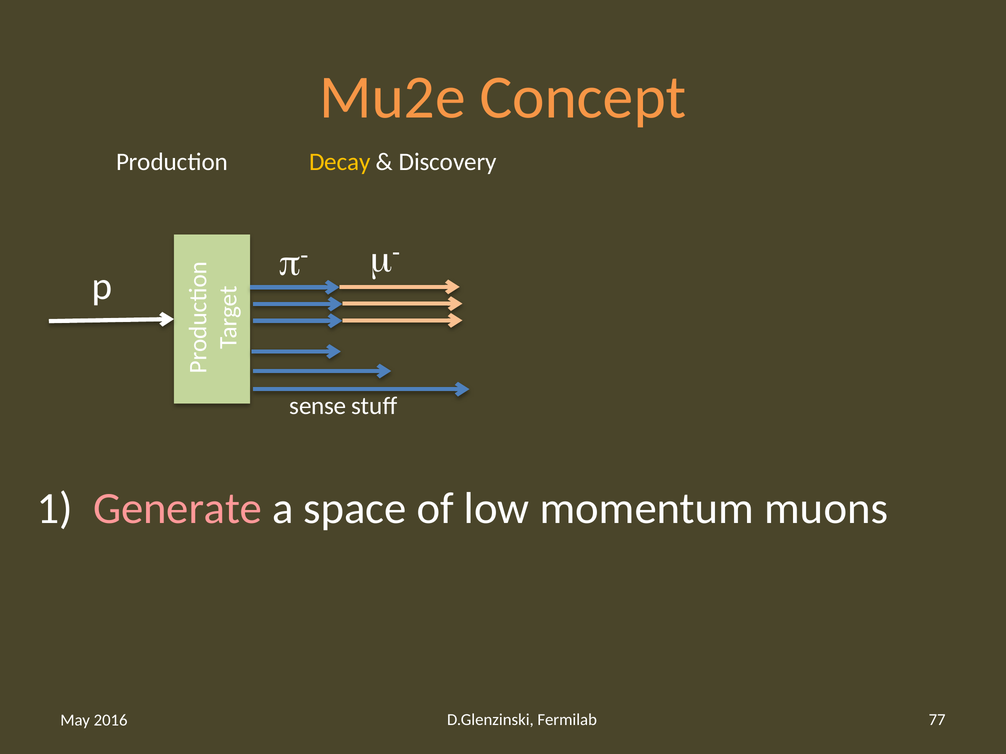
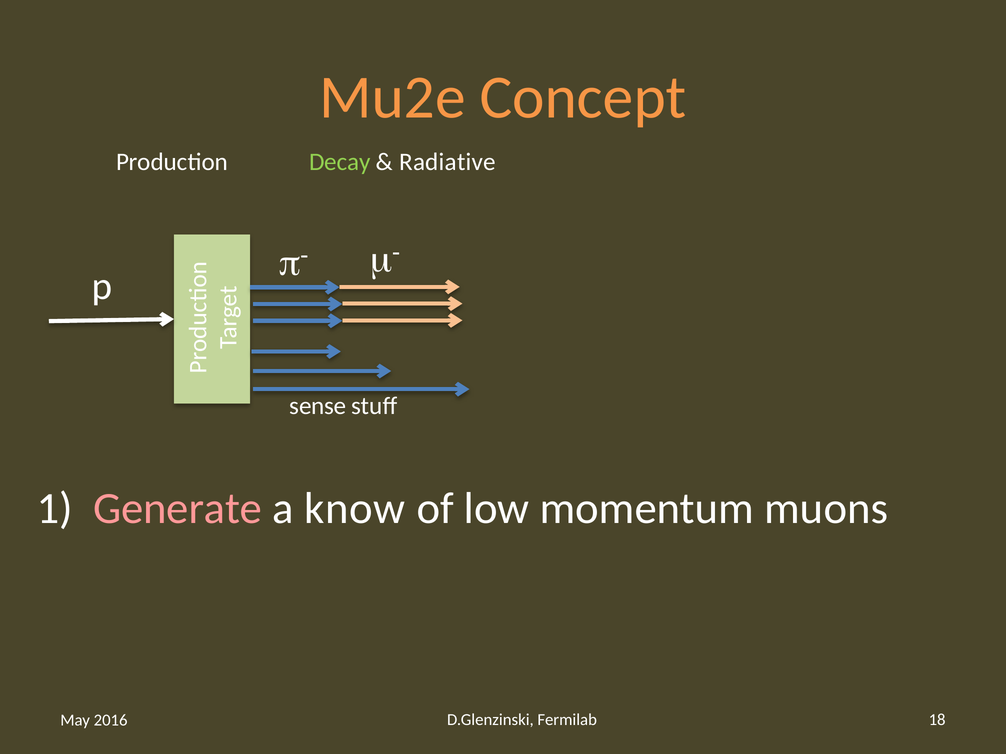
Decay colour: yellow -> light green
Discovery: Discovery -> Radiative
space: space -> know
77: 77 -> 18
